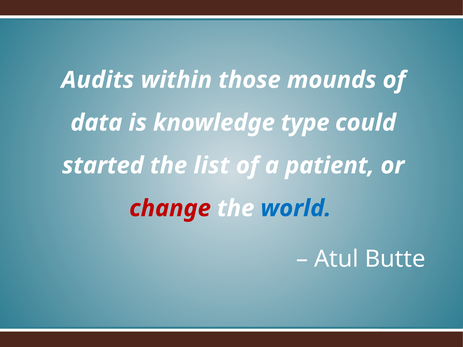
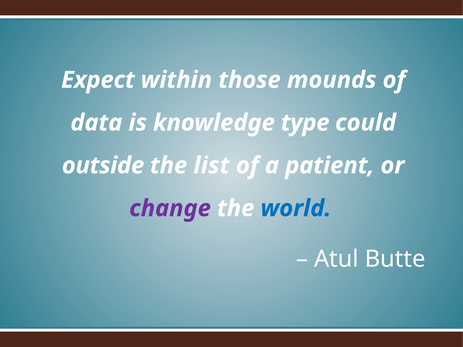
Audits: Audits -> Expect
started: started -> outside
change colour: red -> purple
